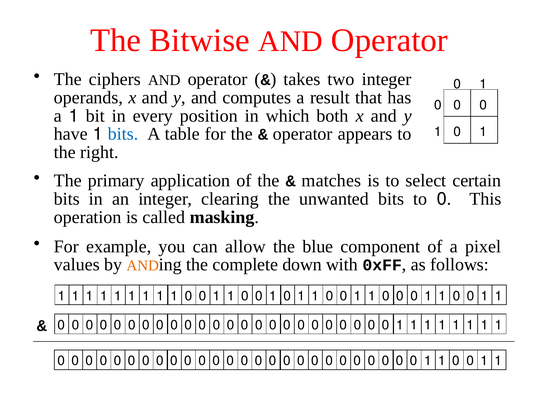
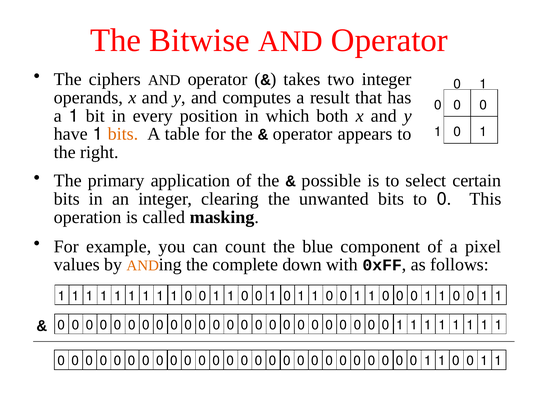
bits at (123, 134) colour: blue -> orange
matches: matches -> possible
allow: allow -> count
